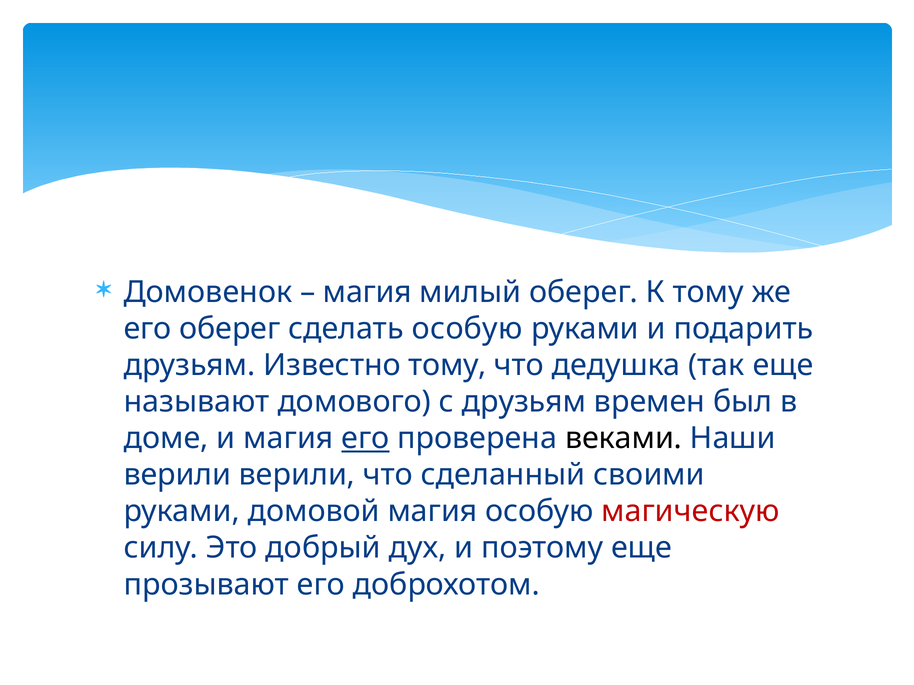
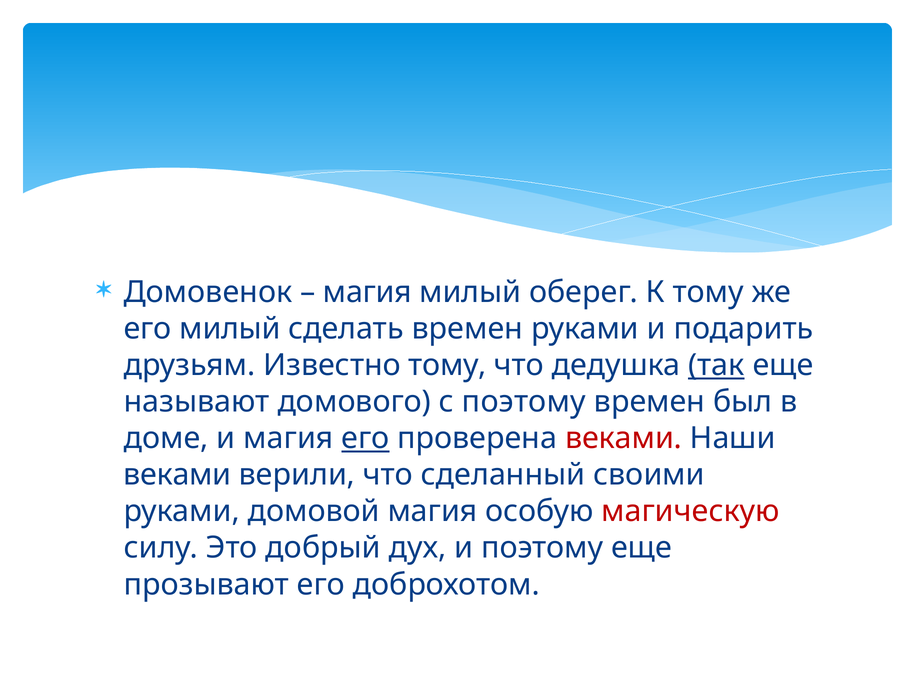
его оберег: оберег -> милый
сделать особую: особую -> времен
так underline: none -> present
с друзьям: друзьям -> поэтому
веками at (624, 439) colour: black -> red
верили at (177, 475): верили -> веками
